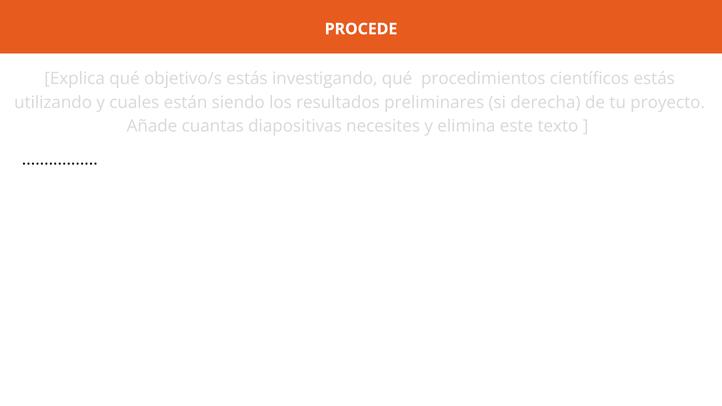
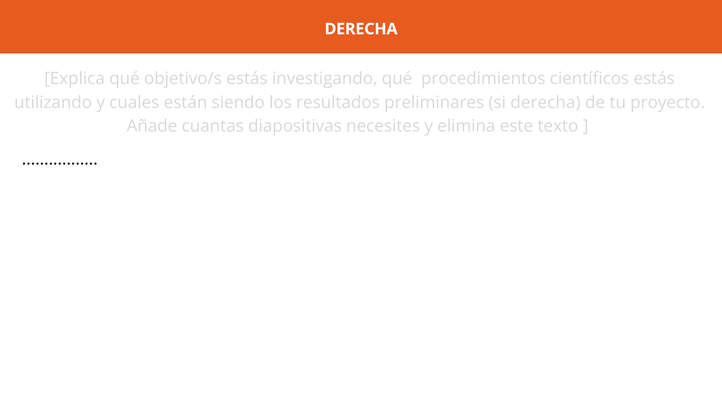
PROCEDE at (361, 29): PROCEDE -> DERECHA
